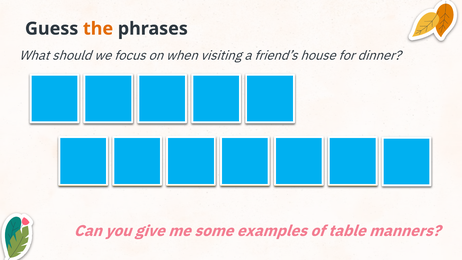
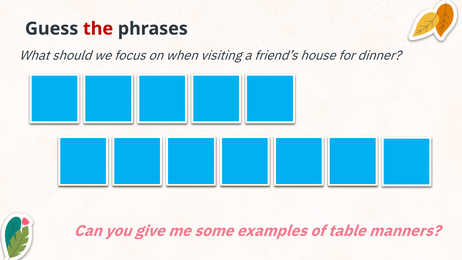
the colour: orange -> red
